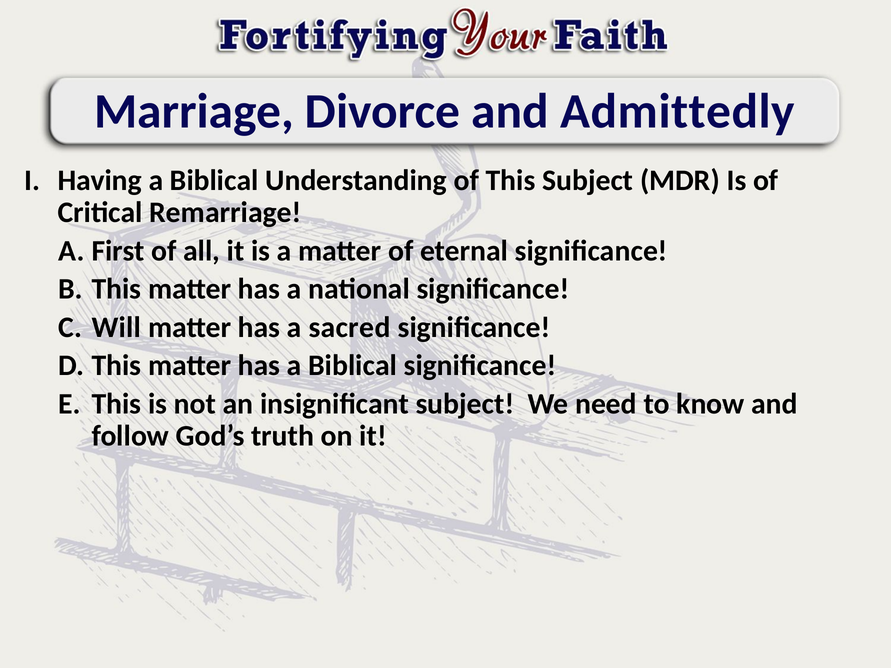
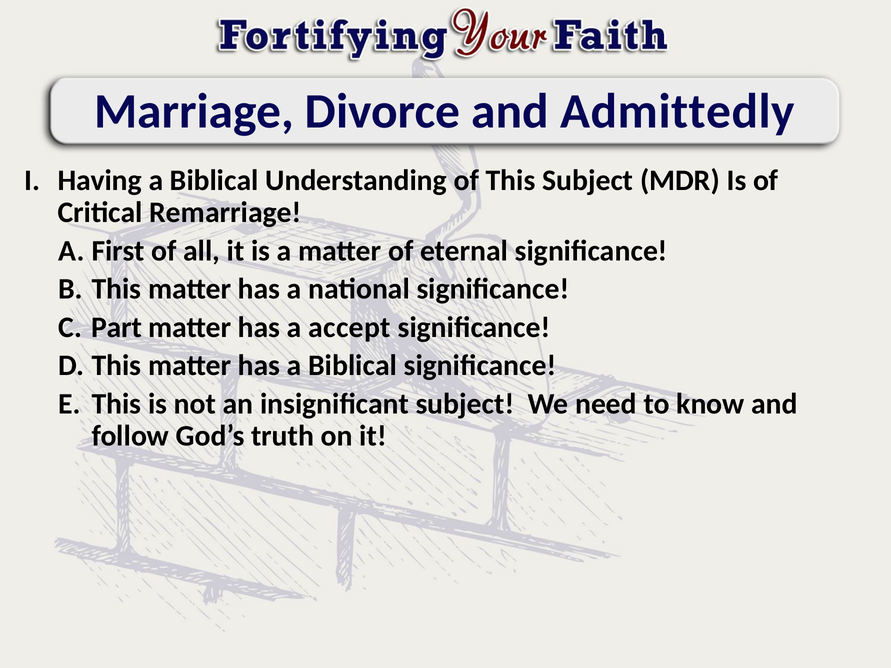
Will: Will -> Part
sacred: sacred -> accept
